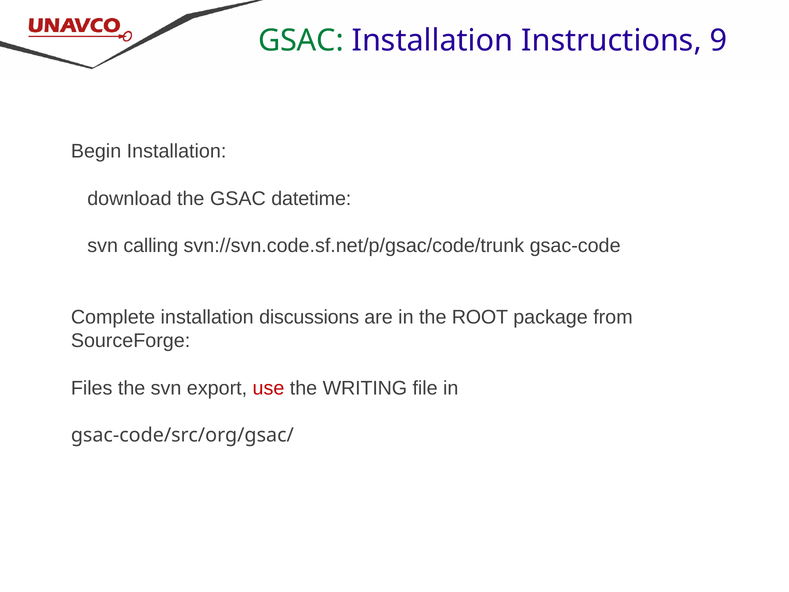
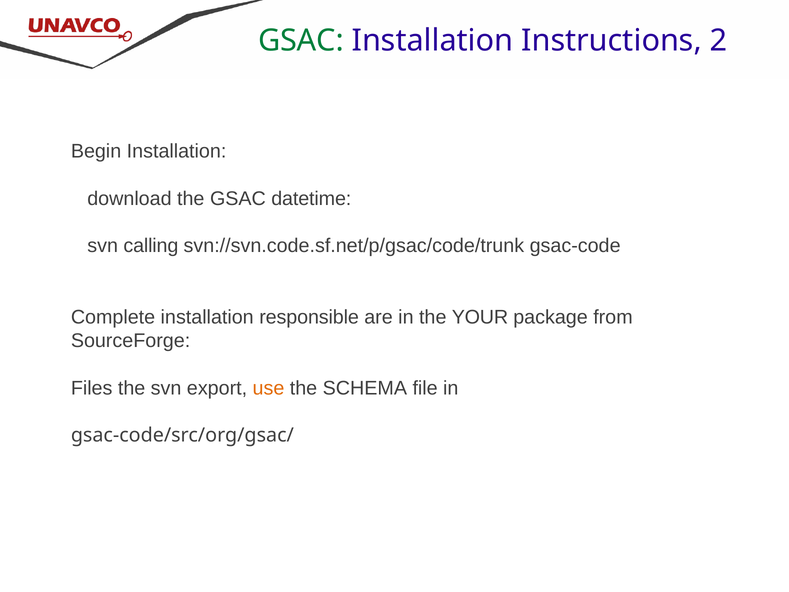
9: 9 -> 2
discussions: discussions -> responsible
ROOT: ROOT -> YOUR
use colour: red -> orange
WRITING: WRITING -> SCHEMA
